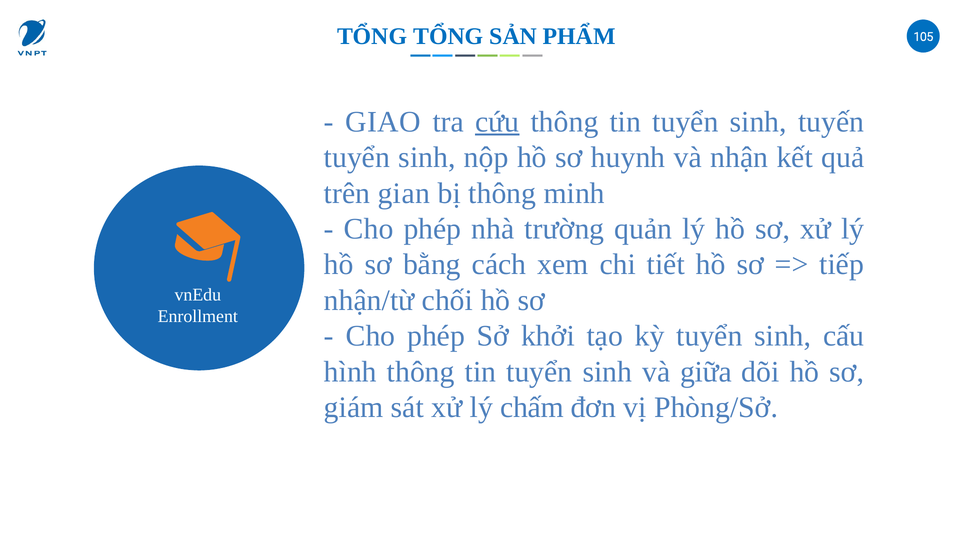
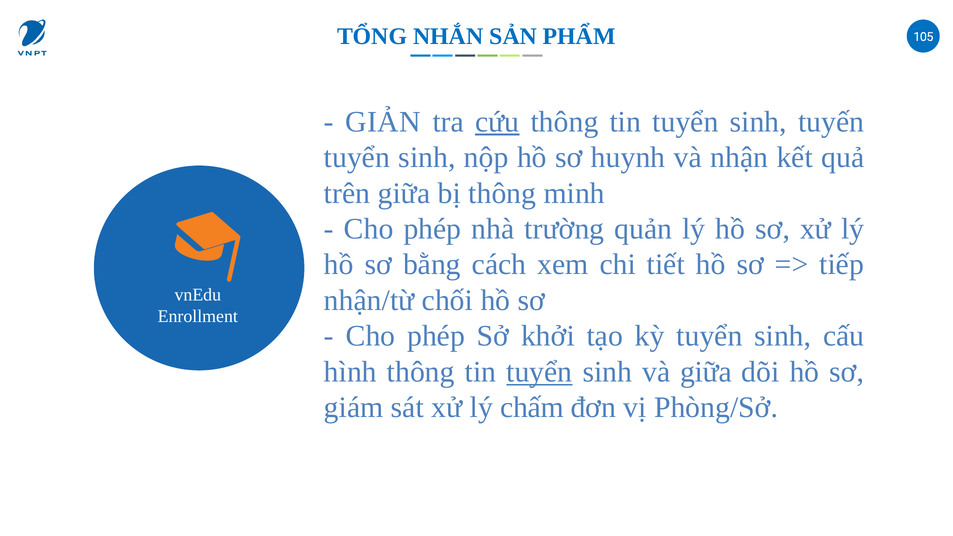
TỔNG TỔNG: TỔNG -> NHẮN
GIAO: GIAO -> GIẢN
trên gian: gian -> giữa
tuyển at (539, 372) underline: none -> present
